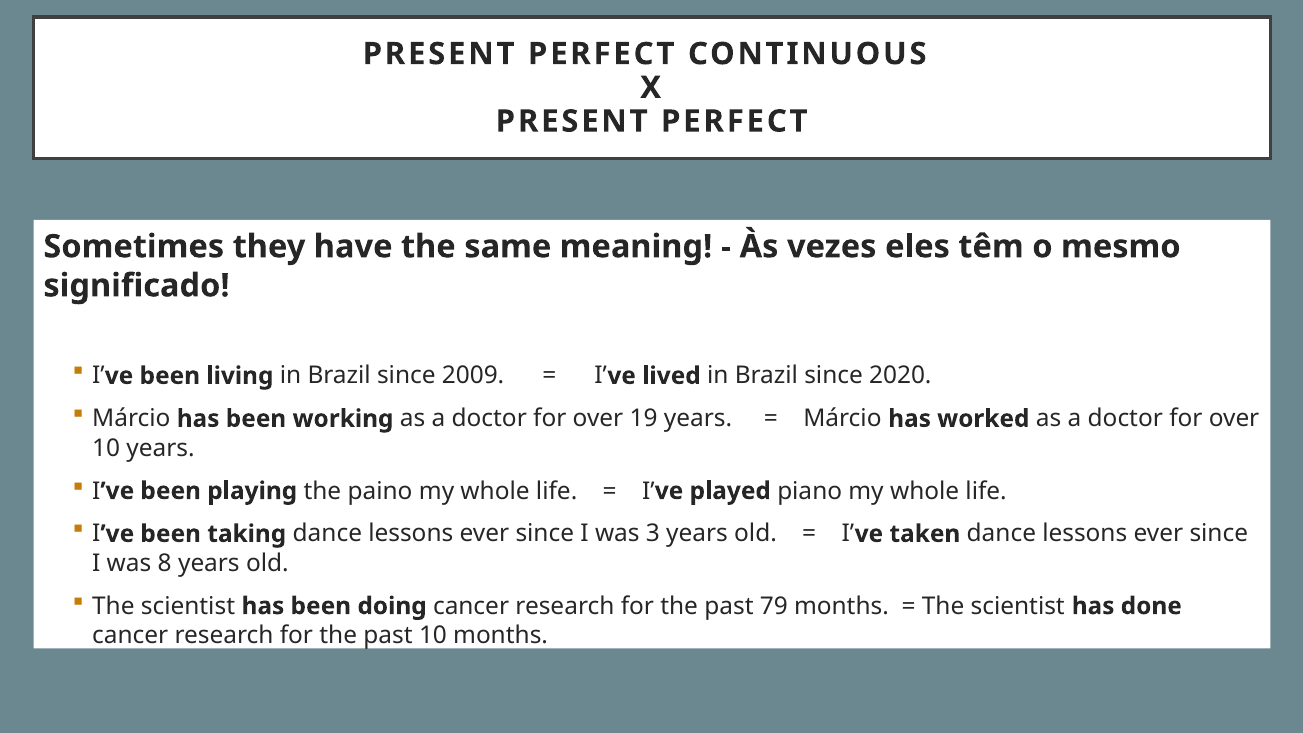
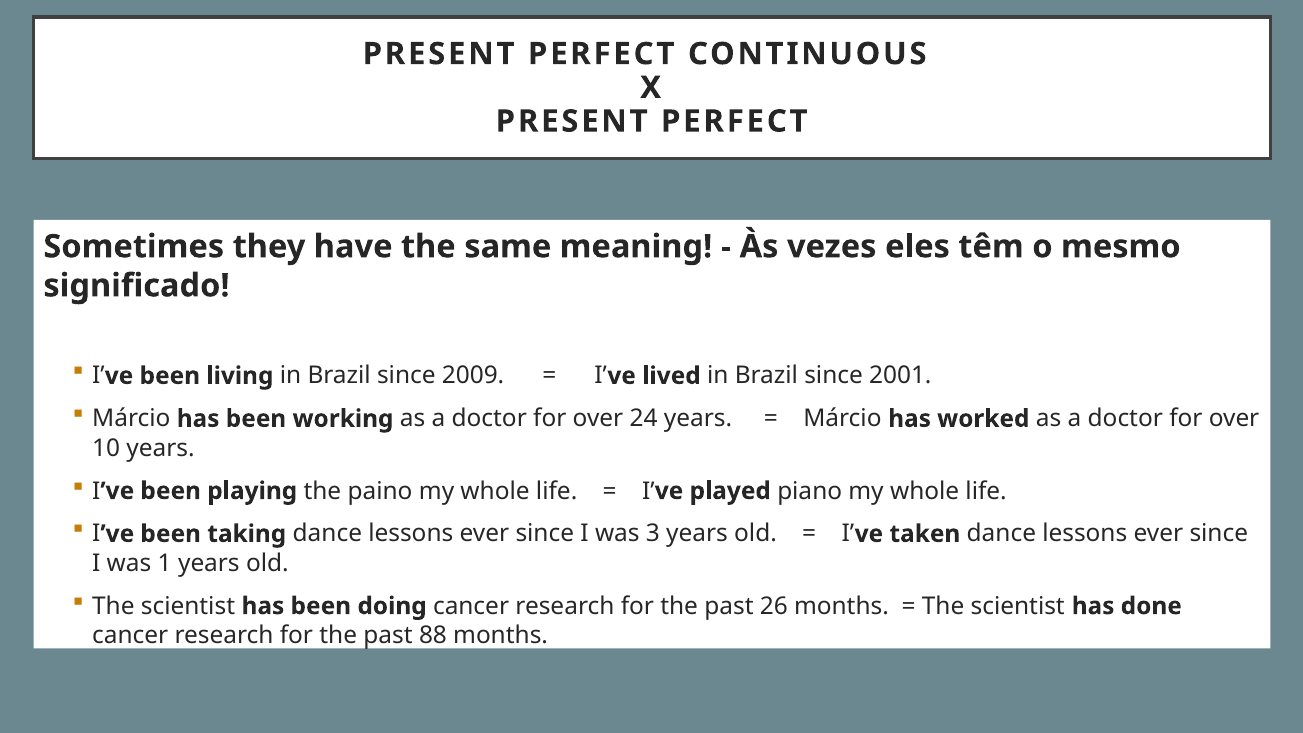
2020: 2020 -> 2001
19: 19 -> 24
8: 8 -> 1
79: 79 -> 26
past 10: 10 -> 88
